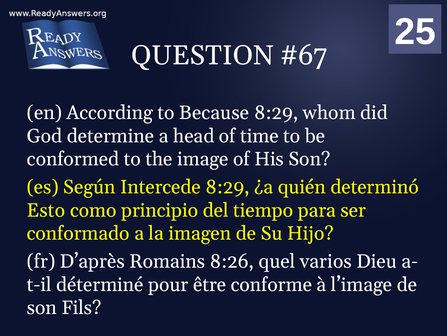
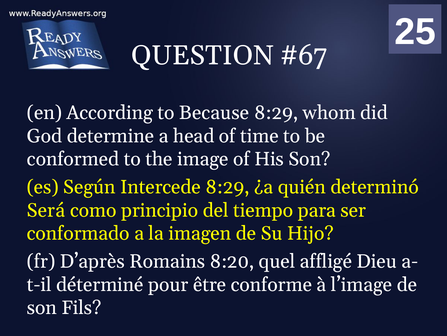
Esto: Esto -> Será
8:26: 8:26 -> 8:20
varios: varios -> affligé
